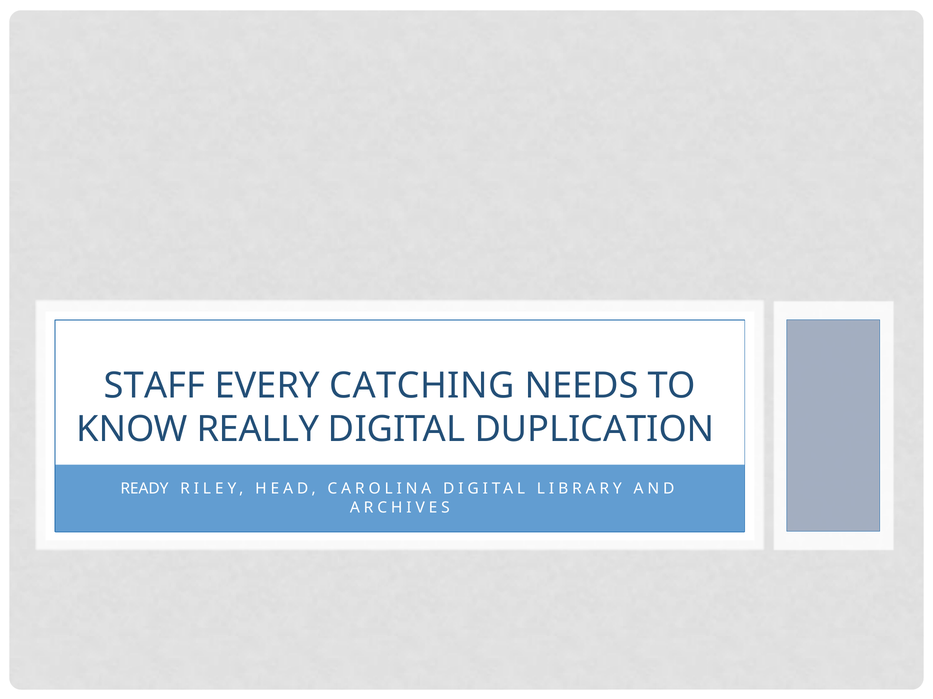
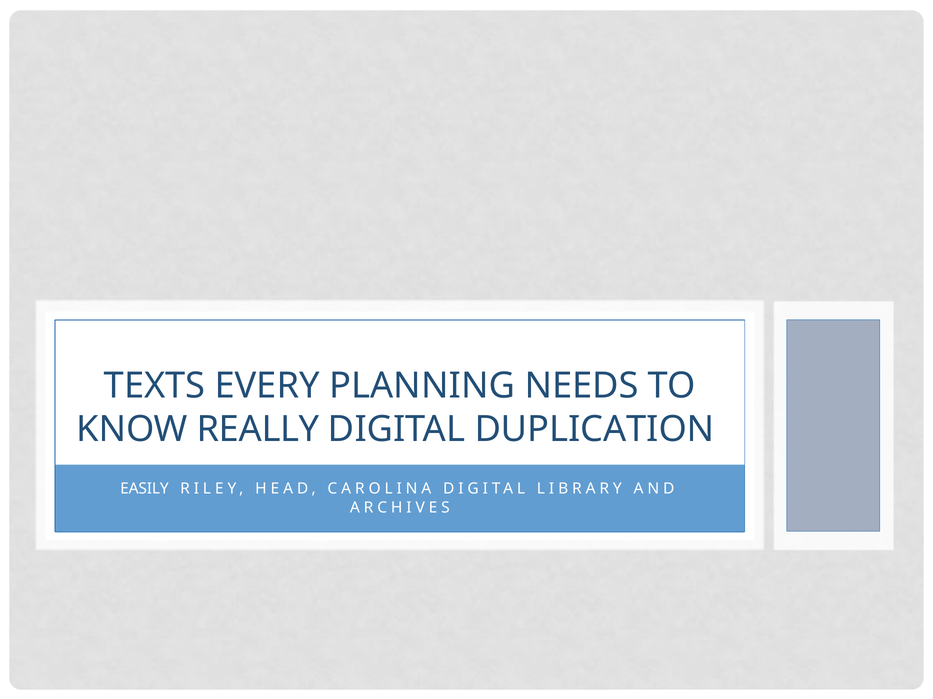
STAFF: STAFF -> TEXTS
CATCHING: CATCHING -> PLANNING
READY: READY -> EASILY
